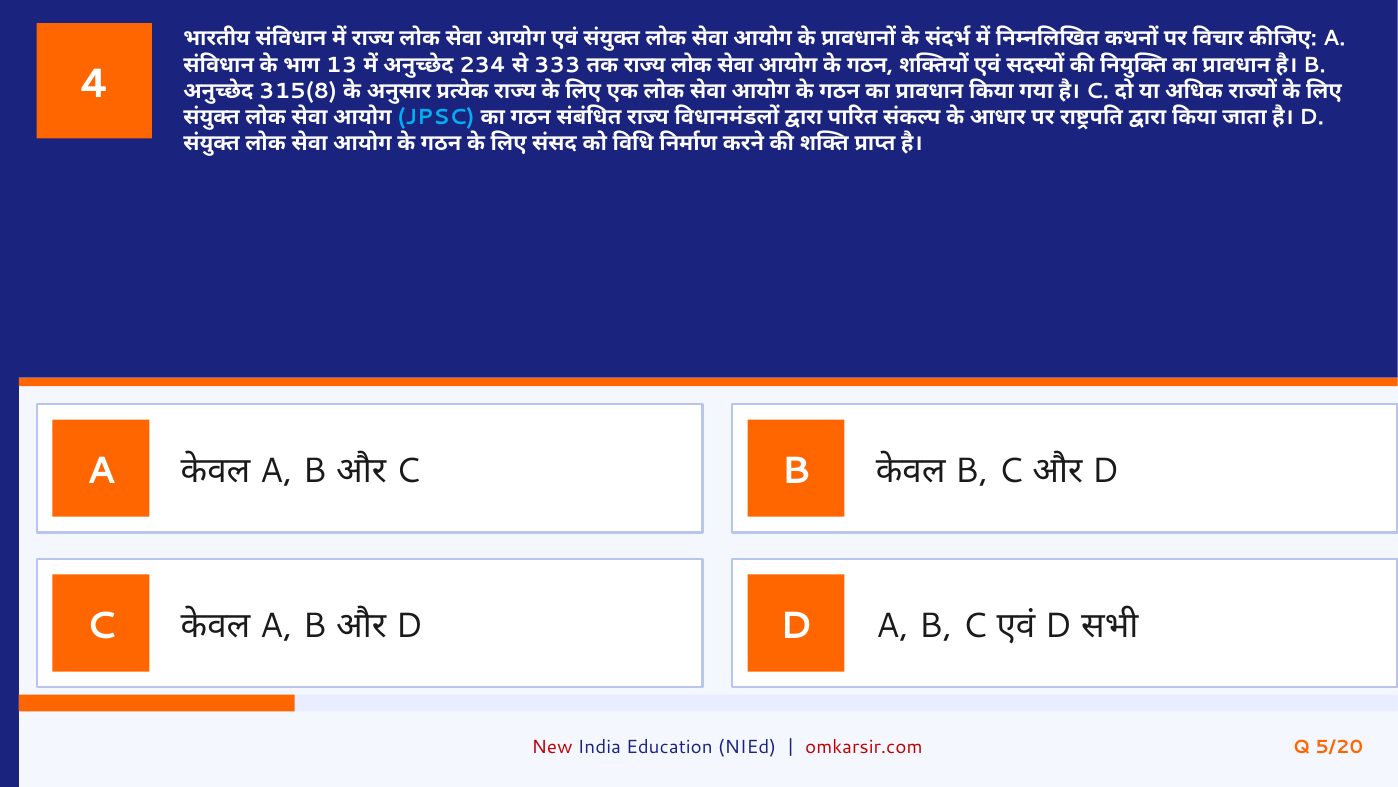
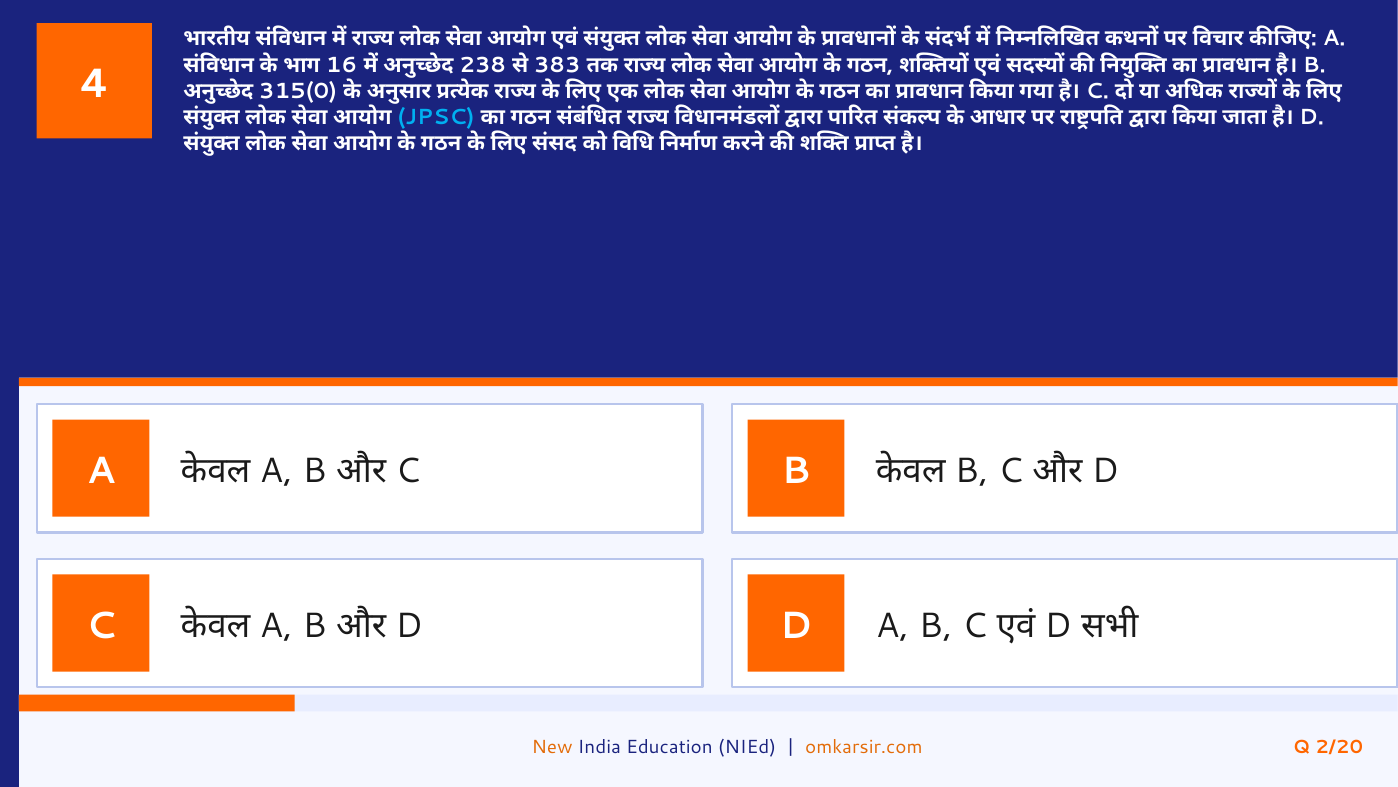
13: 13 -> 16
234: 234 -> 238
333: 333 -> 383
315(8: 315(8 -> 315(0
New colour: red -> orange
omkarsir.com colour: red -> orange
5/20: 5/20 -> 2/20
